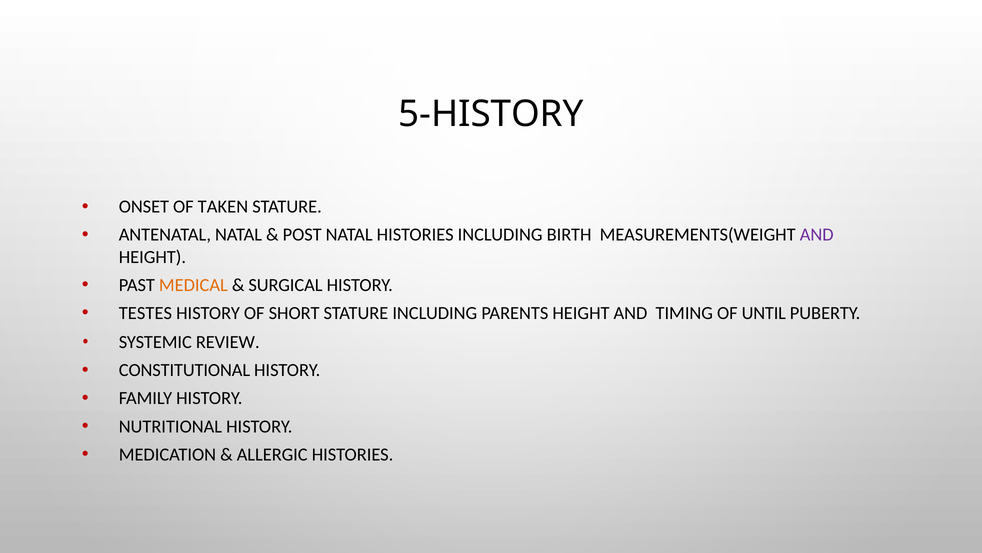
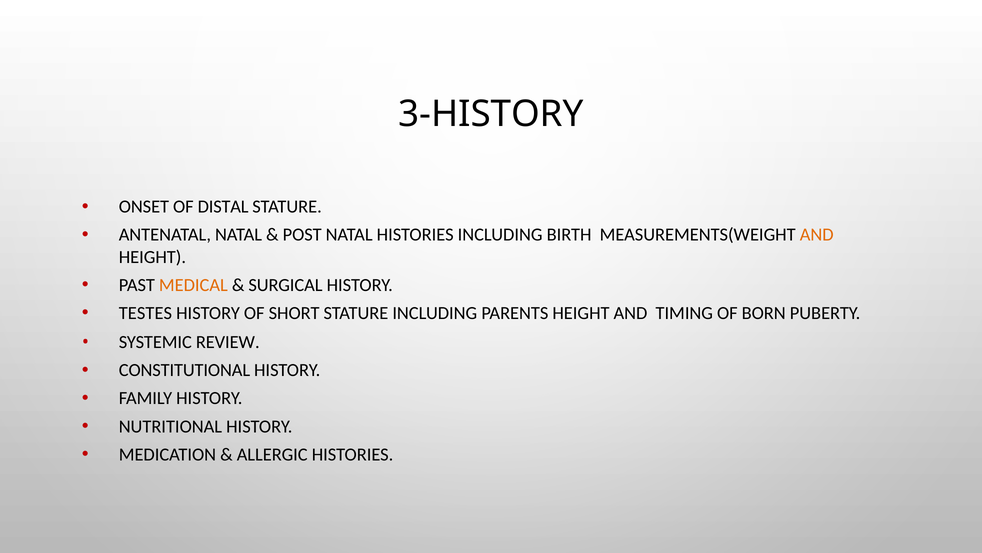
5-HISTORY: 5-HISTORY -> 3-HISTORY
TAKEN: TAKEN -> DISTAL
AND at (817, 235) colour: purple -> orange
UNTIL: UNTIL -> BORN
